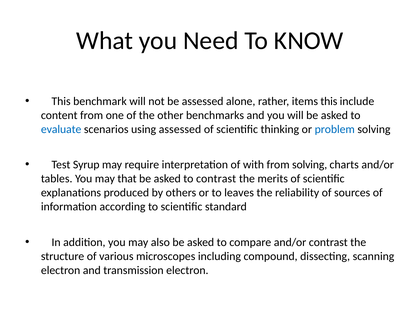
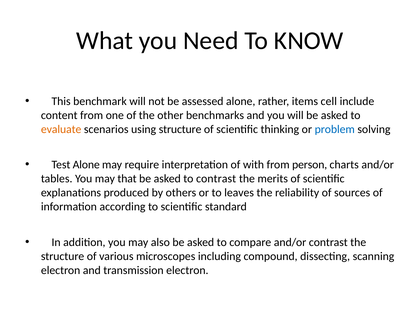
items this: this -> cell
evaluate colour: blue -> orange
using assessed: assessed -> structure
Test Syrup: Syrup -> Alone
from solving: solving -> person
